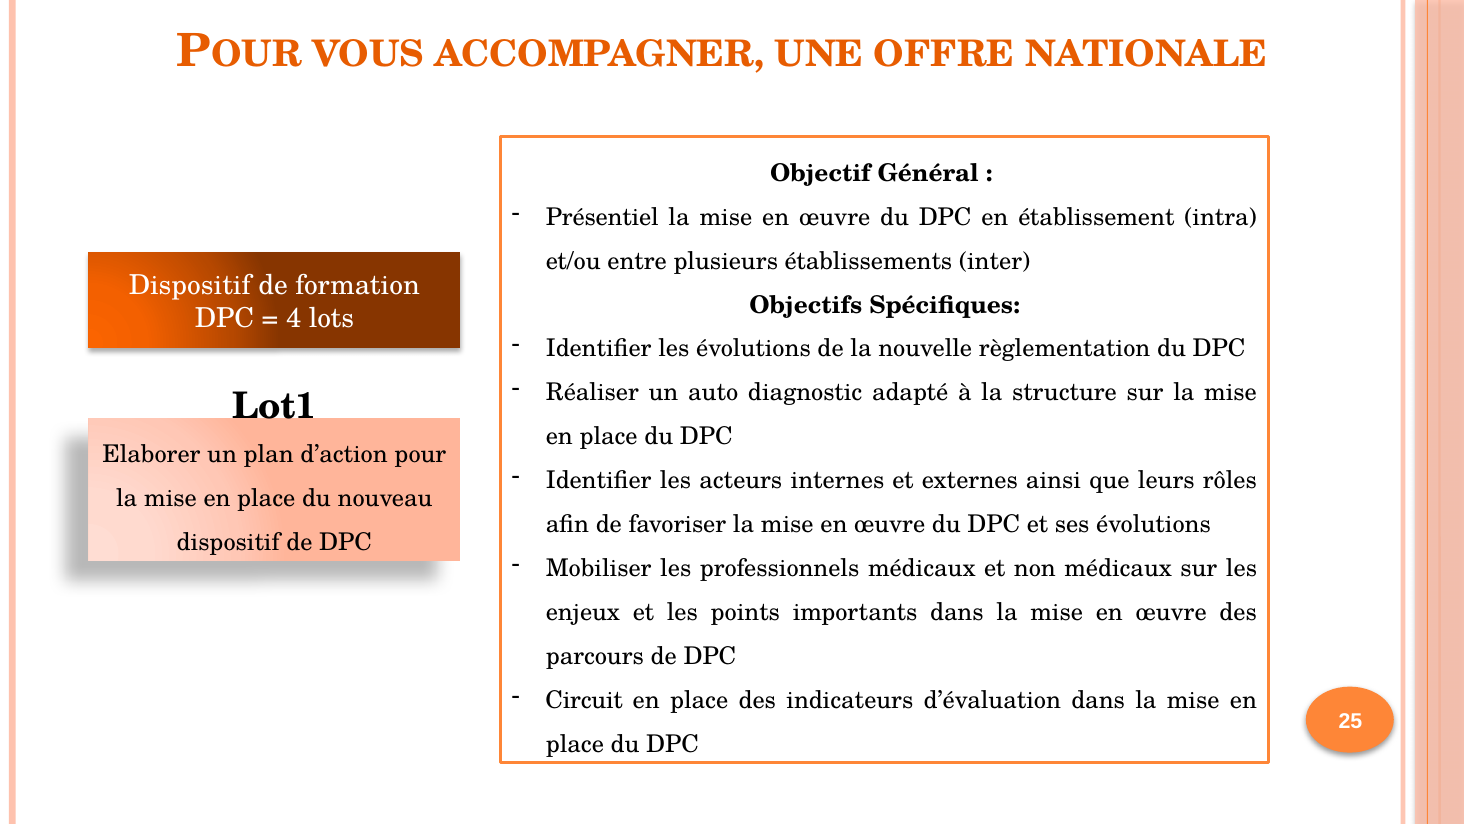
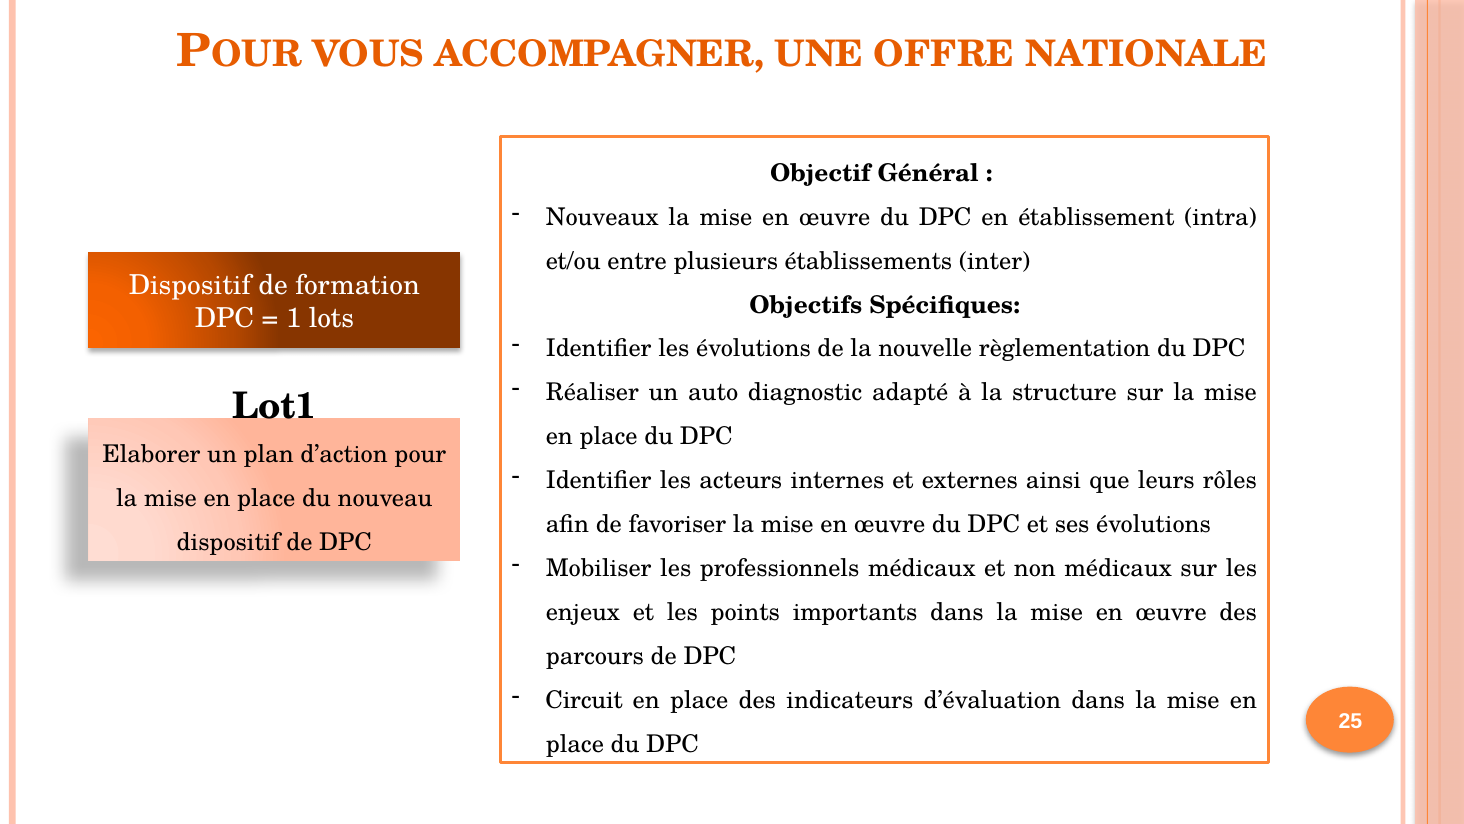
Présentiel: Présentiel -> Nouveaux
4: 4 -> 1
